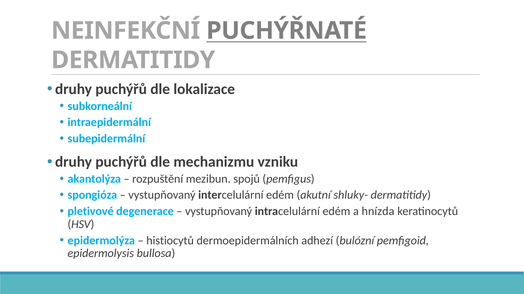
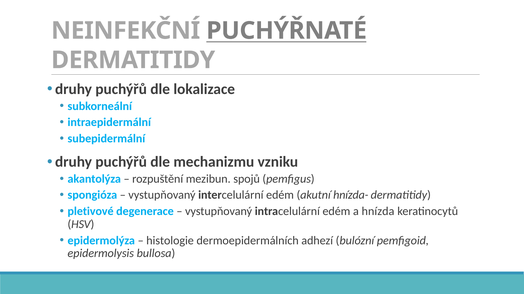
shluky-: shluky- -> hnízda-
histiocytů: histiocytů -> histologie
